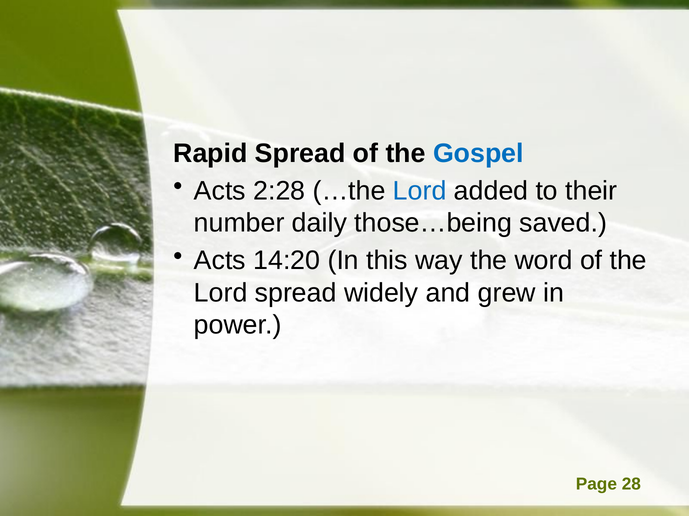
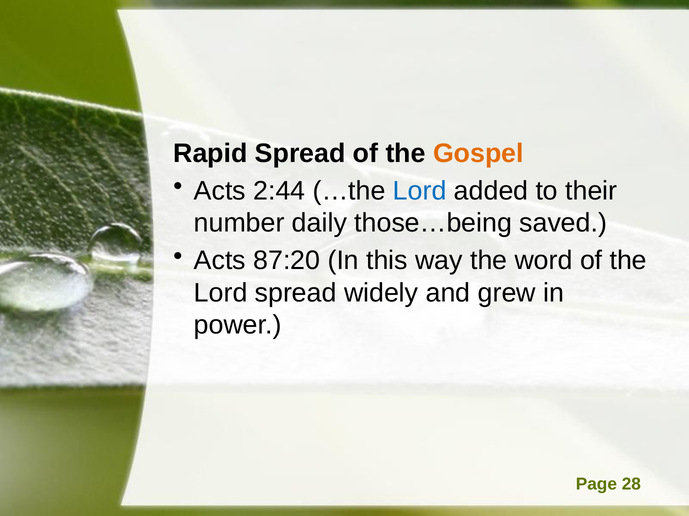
Gospel colour: blue -> orange
2:28: 2:28 -> 2:44
14:20: 14:20 -> 87:20
